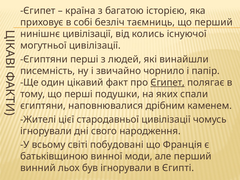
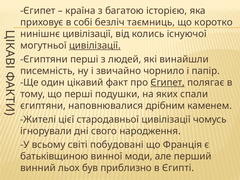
що перший: перший -> коротко
цивілізації at (95, 46) underline: none -> present
був ігнорували: ігнорували -> приблизно
